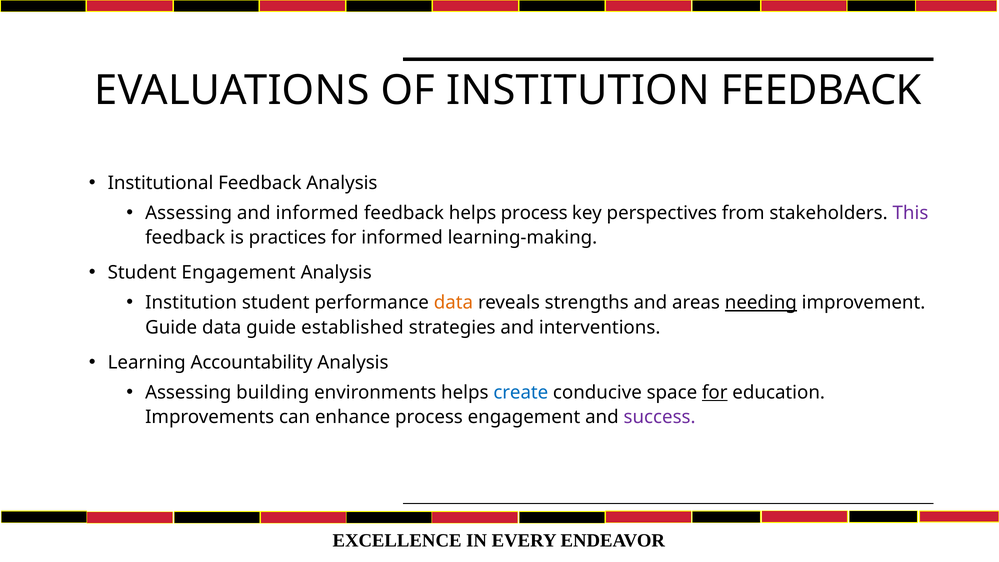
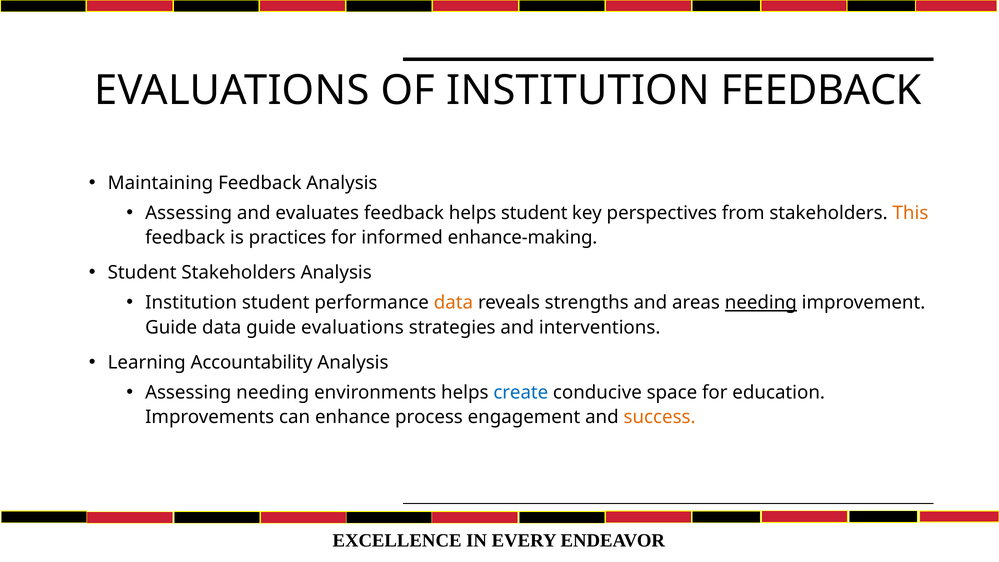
Institutional: Institutional -> Maintaining
and informed: informed -> evaluates
helps process: process -> student
This colour: purple -> orange
learning-making: learning-making -> enhance-making
Student Engagement: Engagement -> Stakeholders
guide established: established -> evaluations
Assessing building: building -> needing
for at (715, 392) underline: present -> none
success colour: purple -> orange
